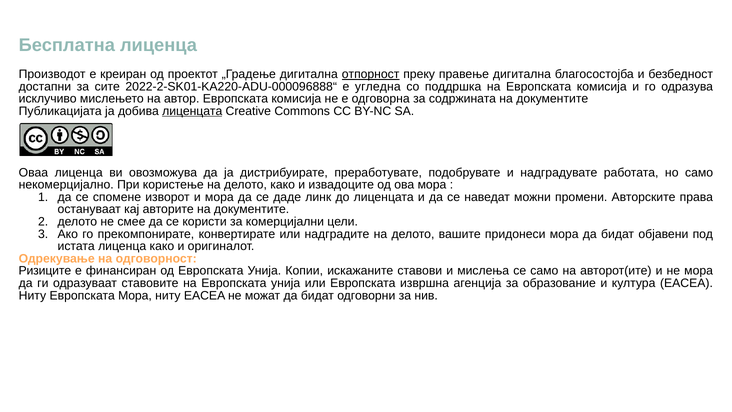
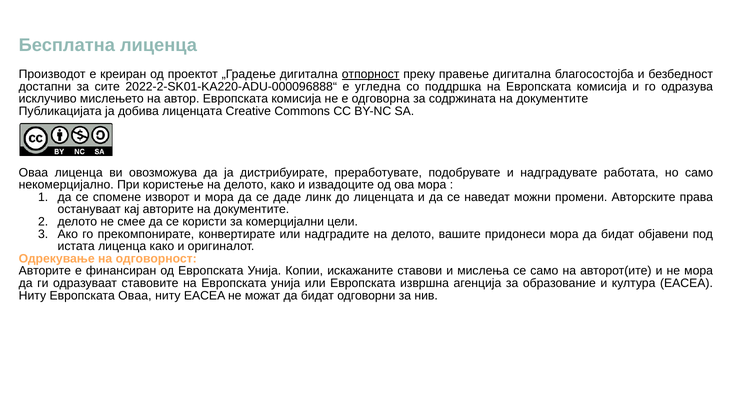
лиценцата at (192, 111) underline: present -> none
Ризиците at (45, 271): Ризиците -> Авторите
Европската Мора: Мора -> Оваа
